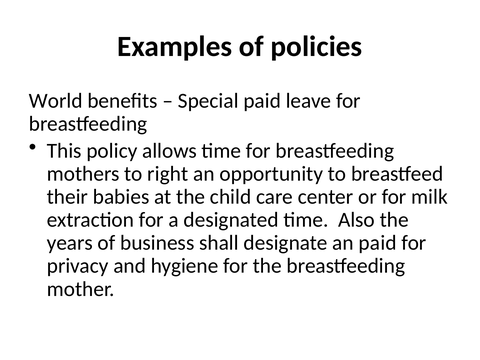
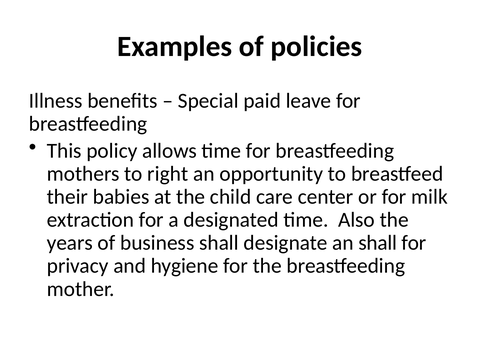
World: World -> Illness
an paid: paid -> shall
